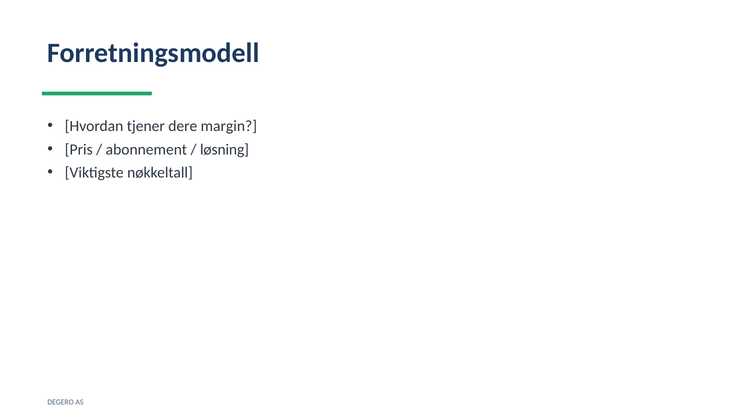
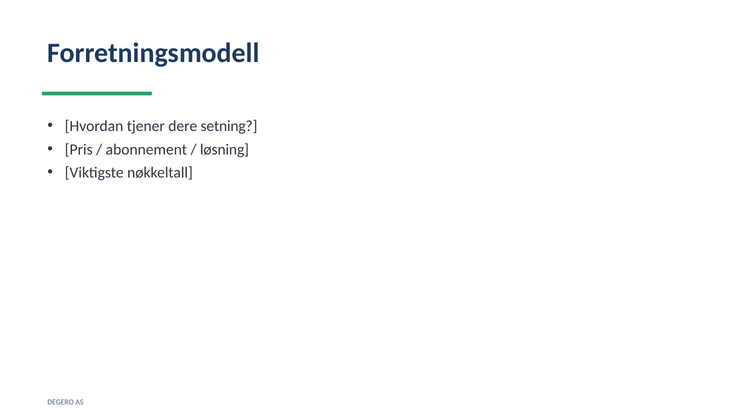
margin: margin -> setning
